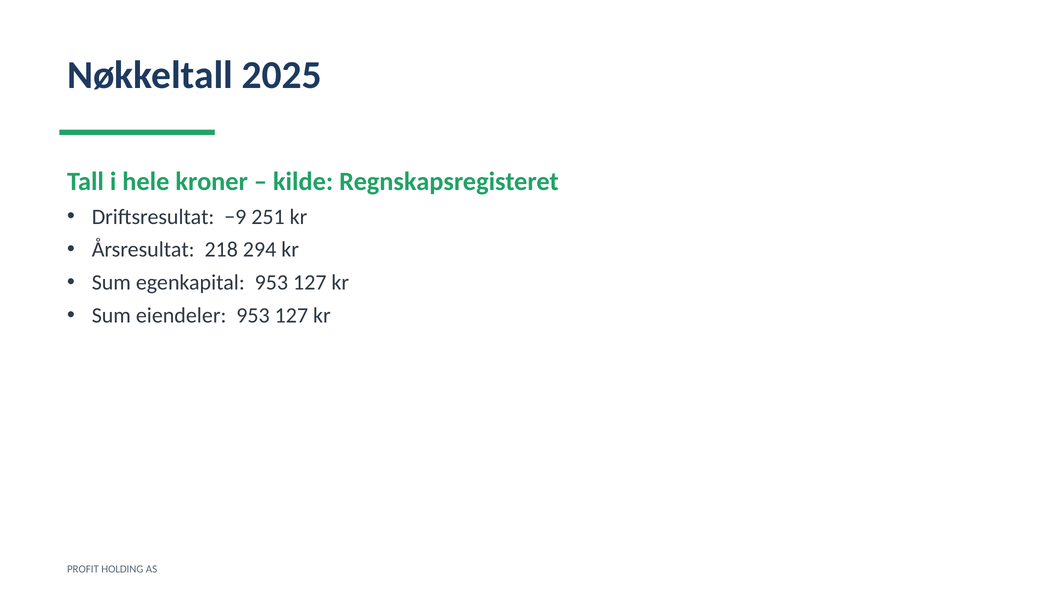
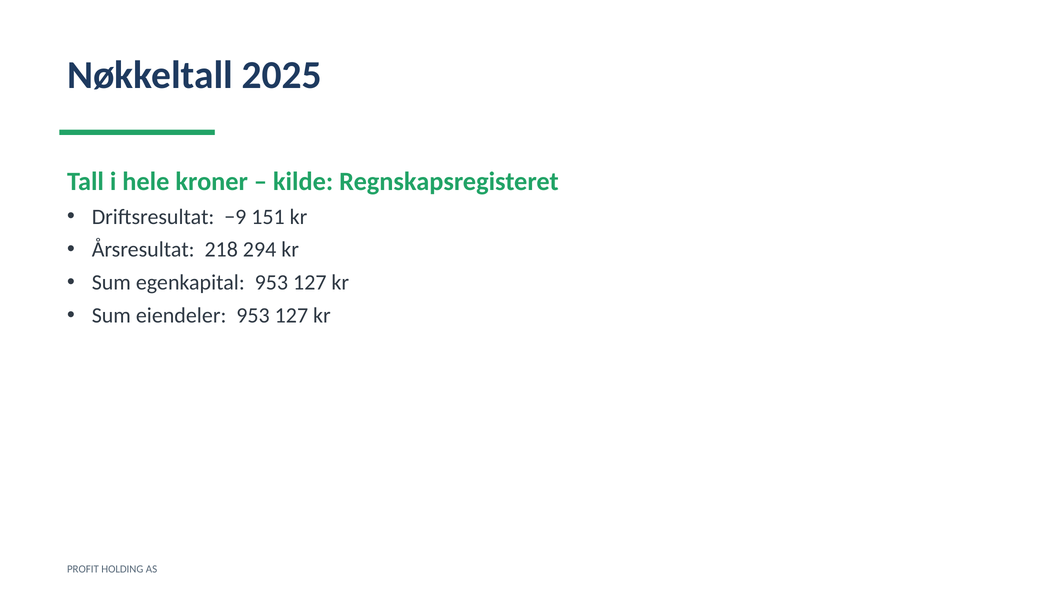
251: 251 -> 151
